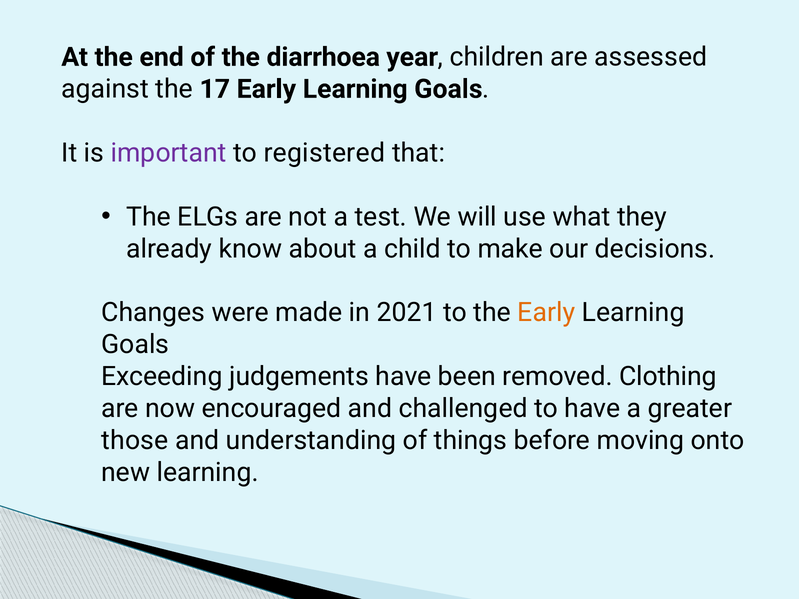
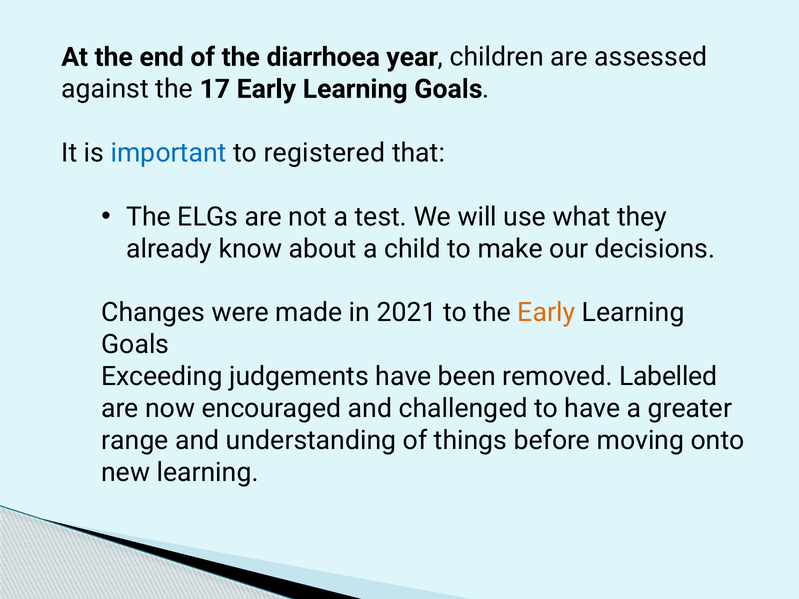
important colour: purple -> blue
Clothing: Clothing -> Labelled
those: those -> range
